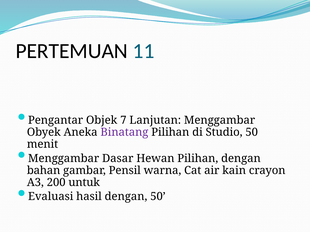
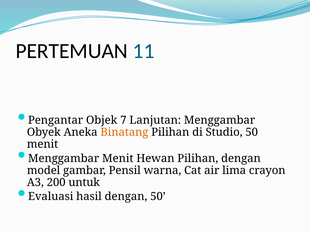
Binatang colour: purple -> orange
Menggambar Dasar: Dasar -> Menit
bahan: bahan -> model
kain: kain -> lima
